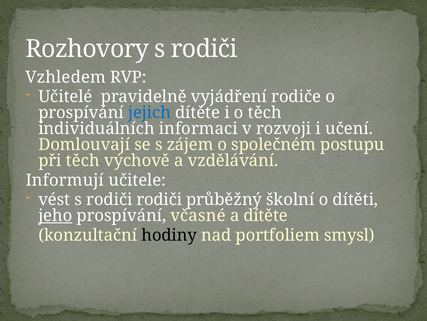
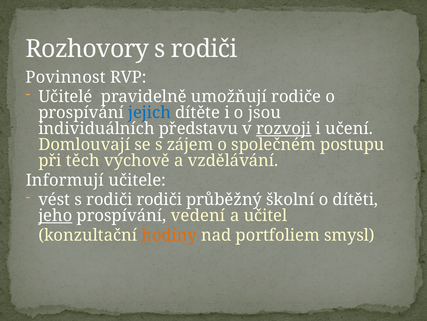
Vzhledem: Vzhledem -> Povinnost
vyjádření: vyjádření -> umožňují
o těch: těch -> jsou
informaci: informaci -> představu
rozvoji underline: none -> present
včasné: včasné -> vedení
a dítěte: dítěte -> učitel
hodiny colour: black -> orange
